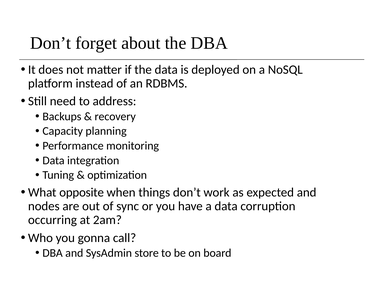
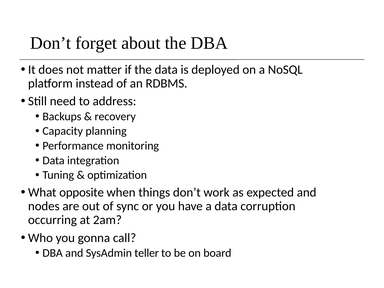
store: store -> teller
